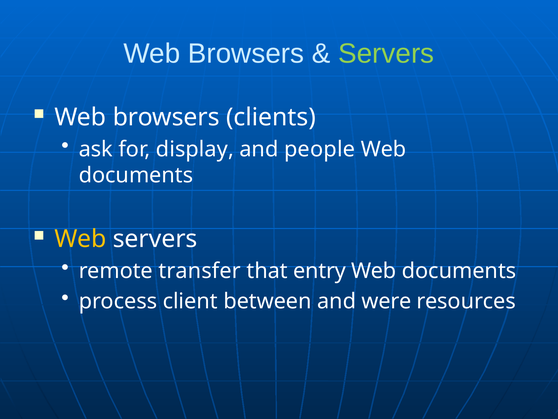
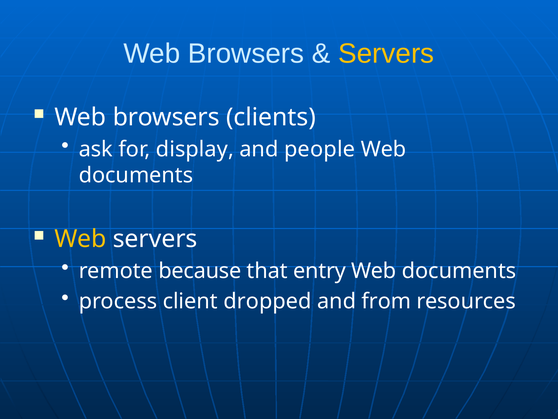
Servers at (386, 54) colour: light green -> yellow
transfer: transfer -> because
between: between -> dropped
were: were -> from
